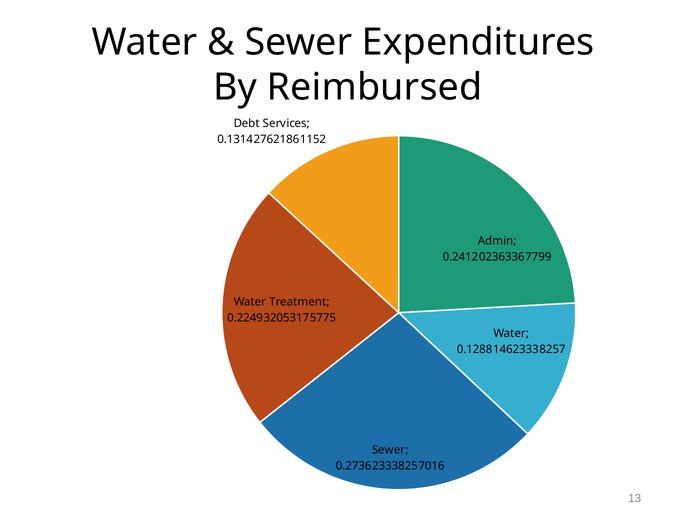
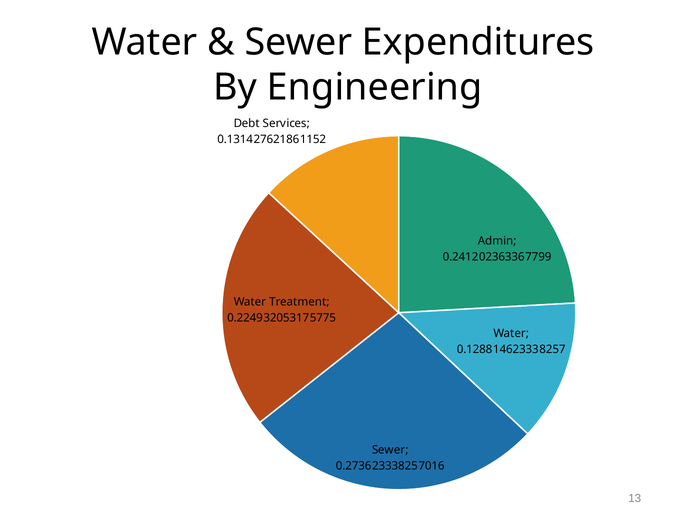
Reimbursed: Reimbursed -> Engineering
